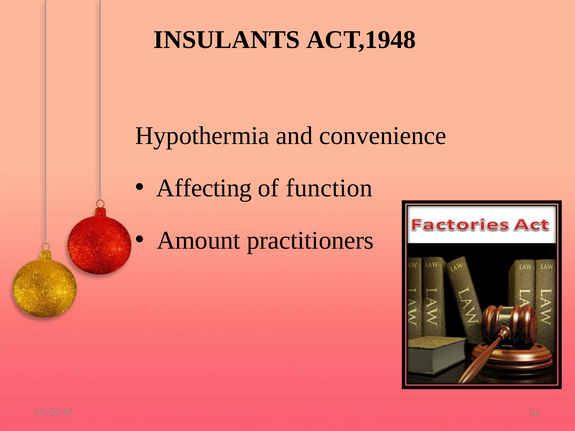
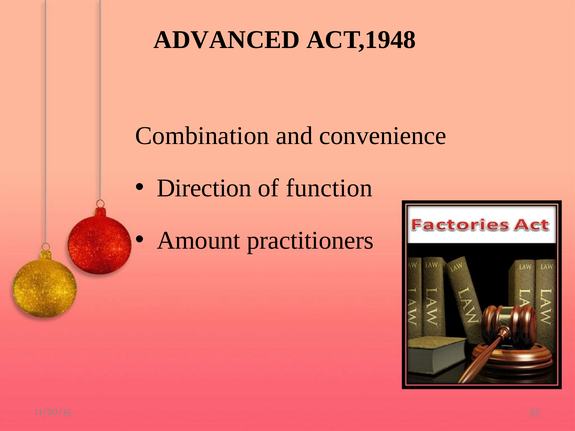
INSULANTS: INSULANTS -> ADVANCED
Hypothermia: Hypothermia -> Combination
Affecting: Affecting -> Direction
14: 14 -> 57
